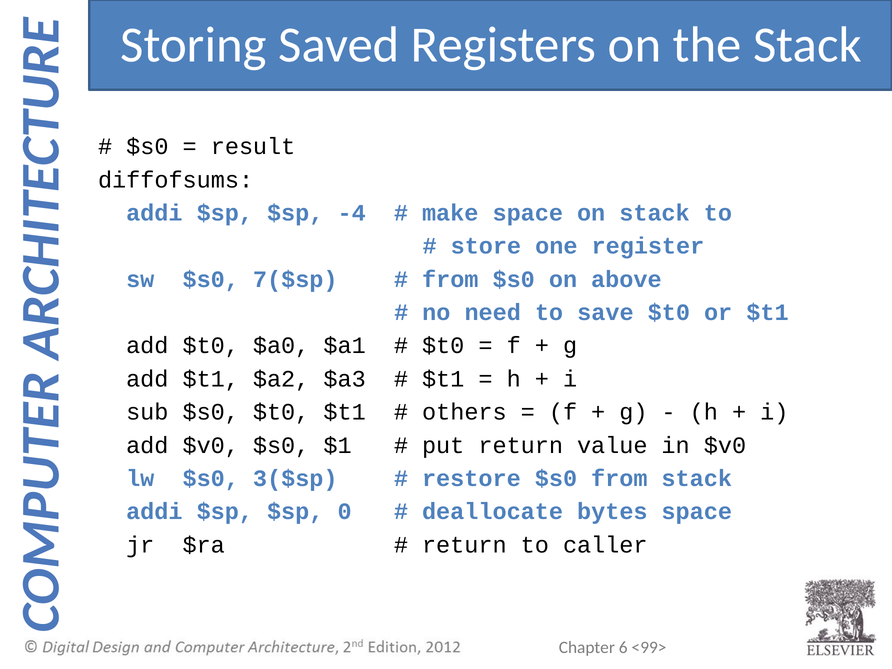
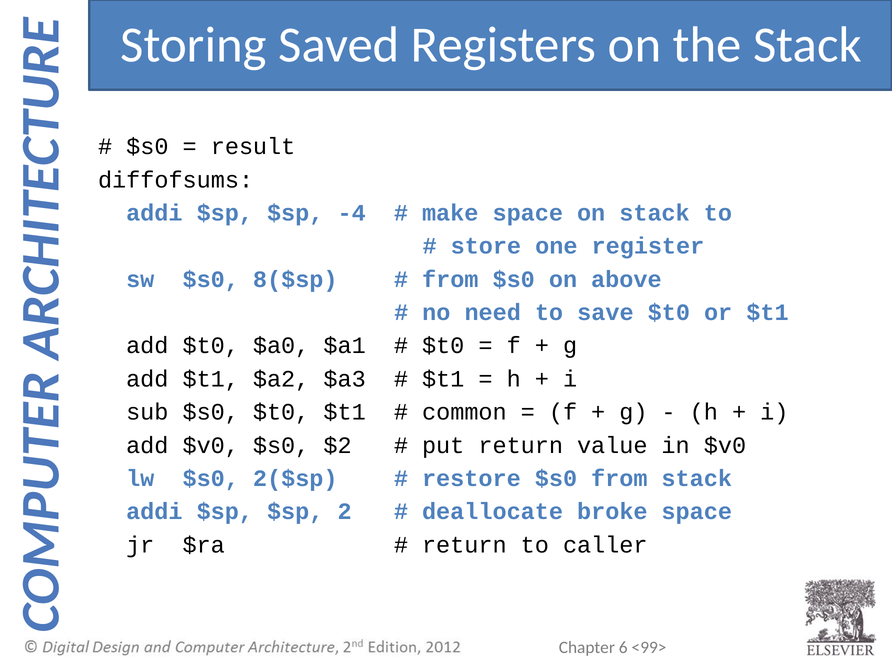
7($sp: 7($sp -> 8($sp
others: others -> common
$1: $1 -> $2
3($sp: 3($sp -> 2($sp
0: 0 -> 2
bytes: bytes -> broke
